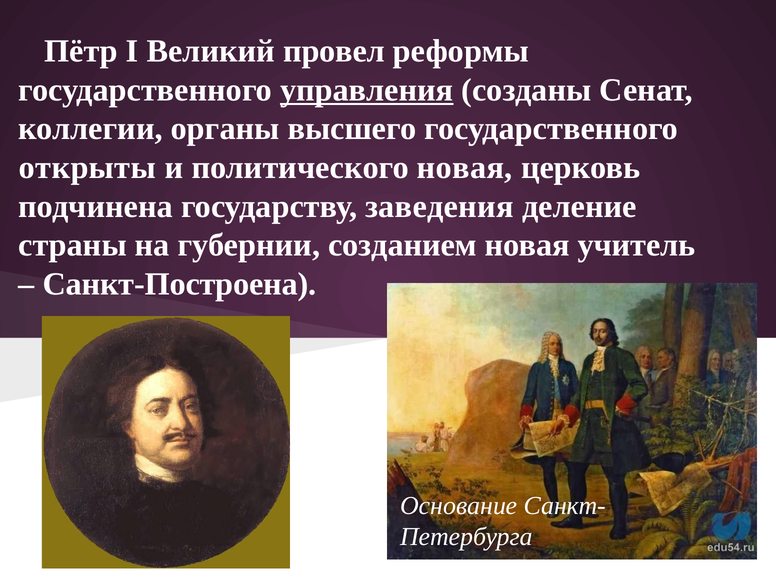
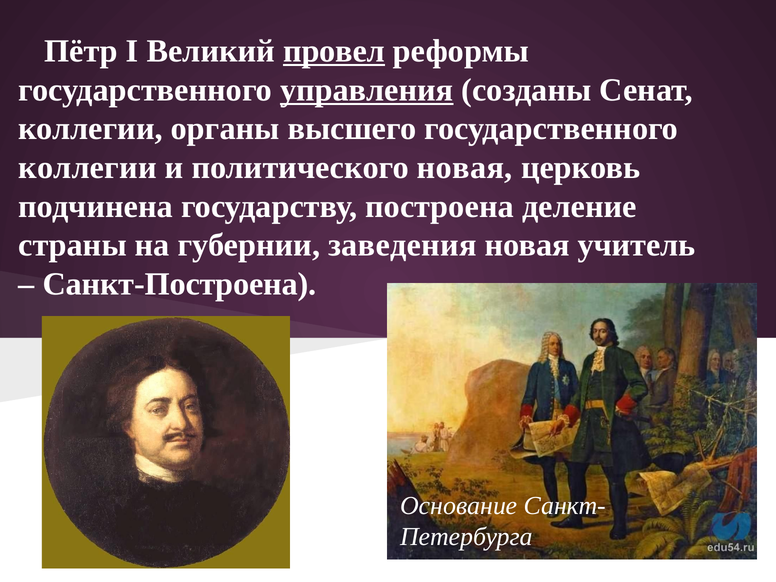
провел underline: none -> present
открыты at (87, 168): открыты -> коллегии
заведения: заведения -> построена
созданием: созданием -> заведения
